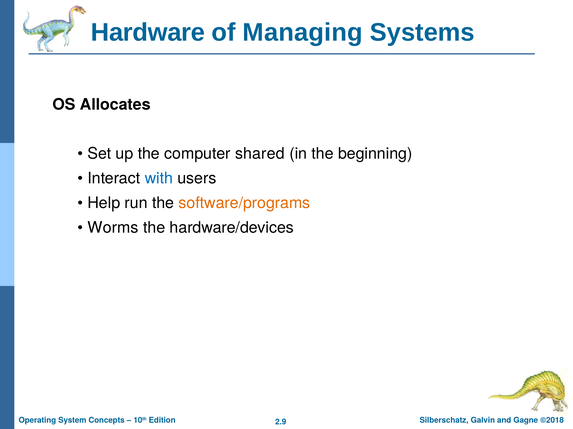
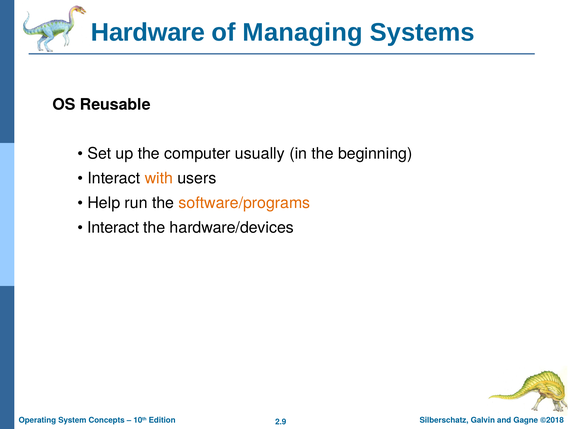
Allocates: Allocates -> Reusable
shared: shared -> usually
with colour: blue -> orange
Worms at (113, 228): Worms -> Interact
